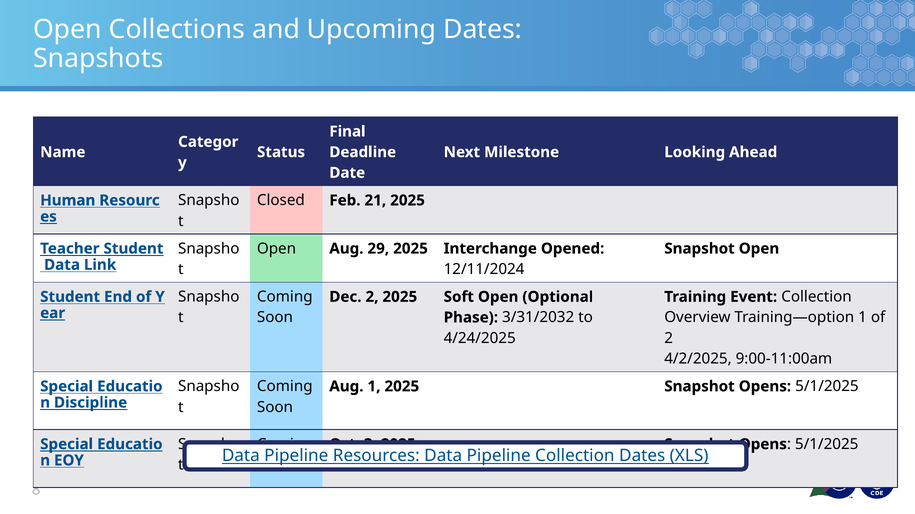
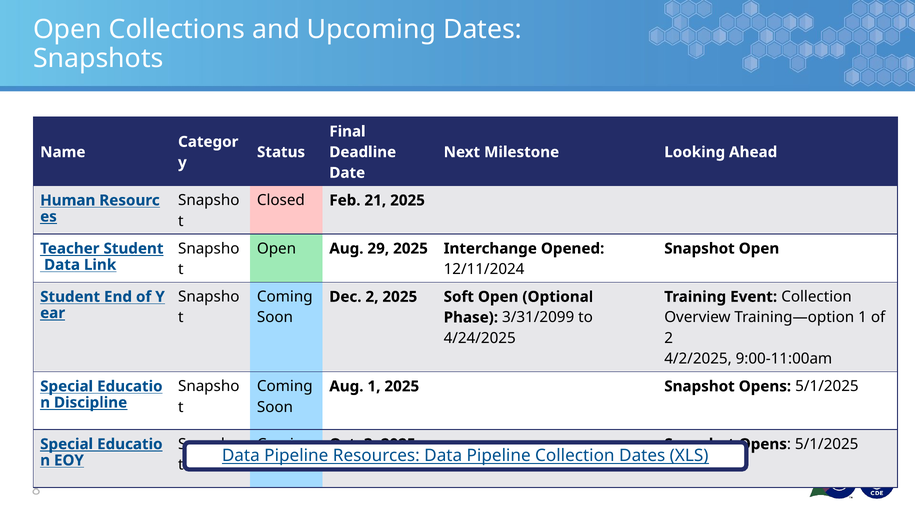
3/31/2032: 3/31/2032 -> 3/31/2099
